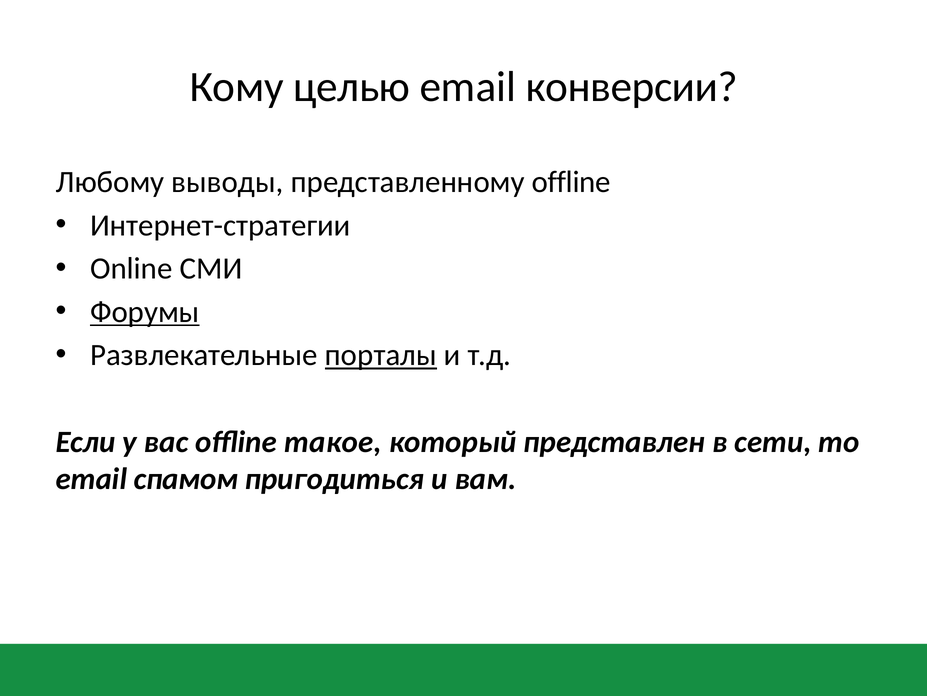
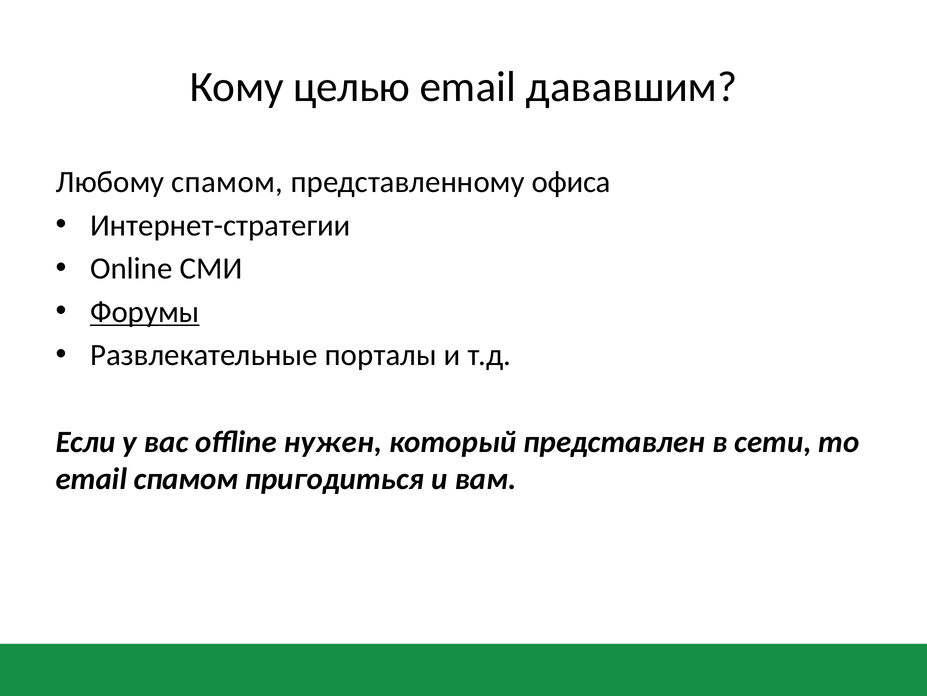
конверсии: конверсии -> дававшим
Любому выводы: выводы -> спамом
представленному offline: offline -> офиса
порталы underline: present -> none
такое: такое -> нужен
